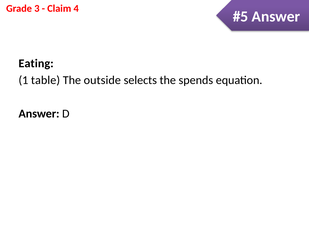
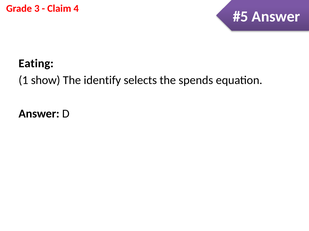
table: table -> show
outside: outside -> identify
